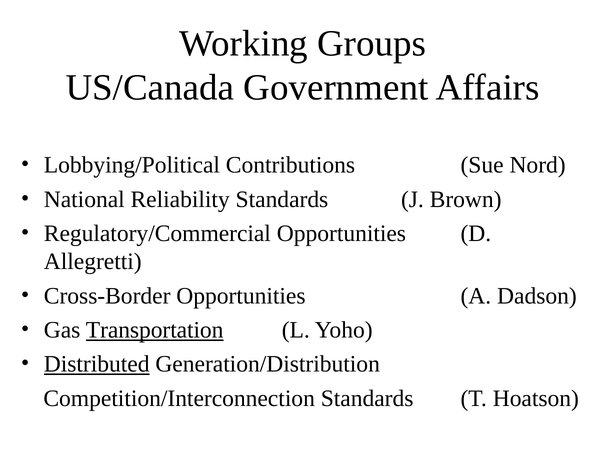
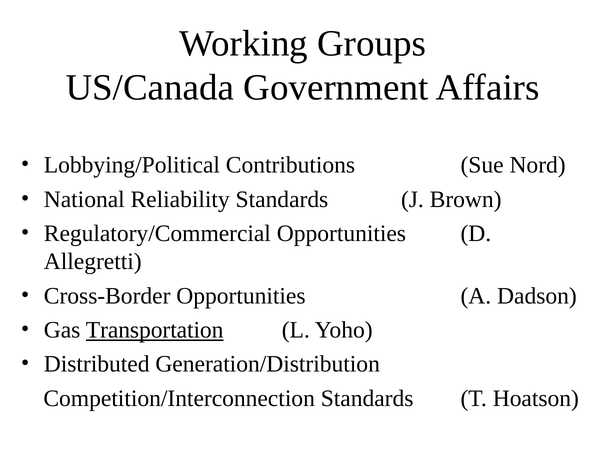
Distributed underline: present -> none
